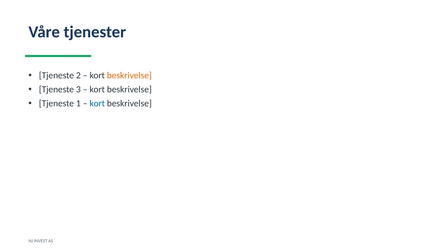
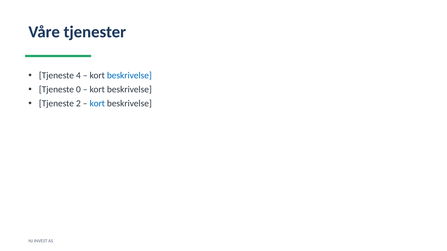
2: 2 -> 4
beskrivelse at (129, 76) colour: orange -> blue
3: 3 -> 0
1: 1 -> 2
